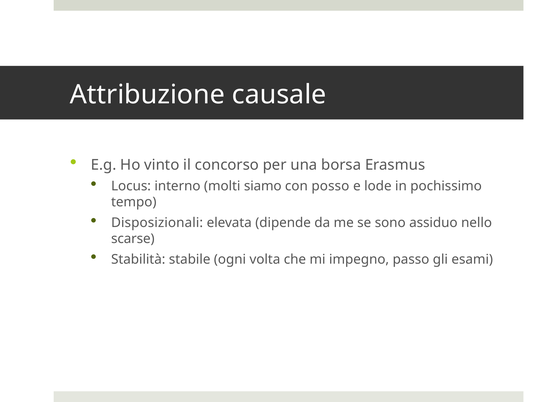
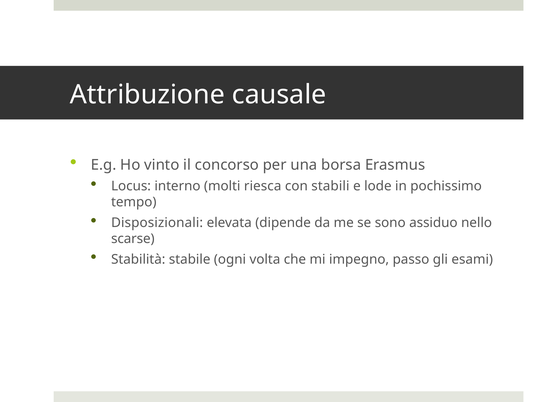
siamo: siamo -> riesca
posso: posso -> stabili
